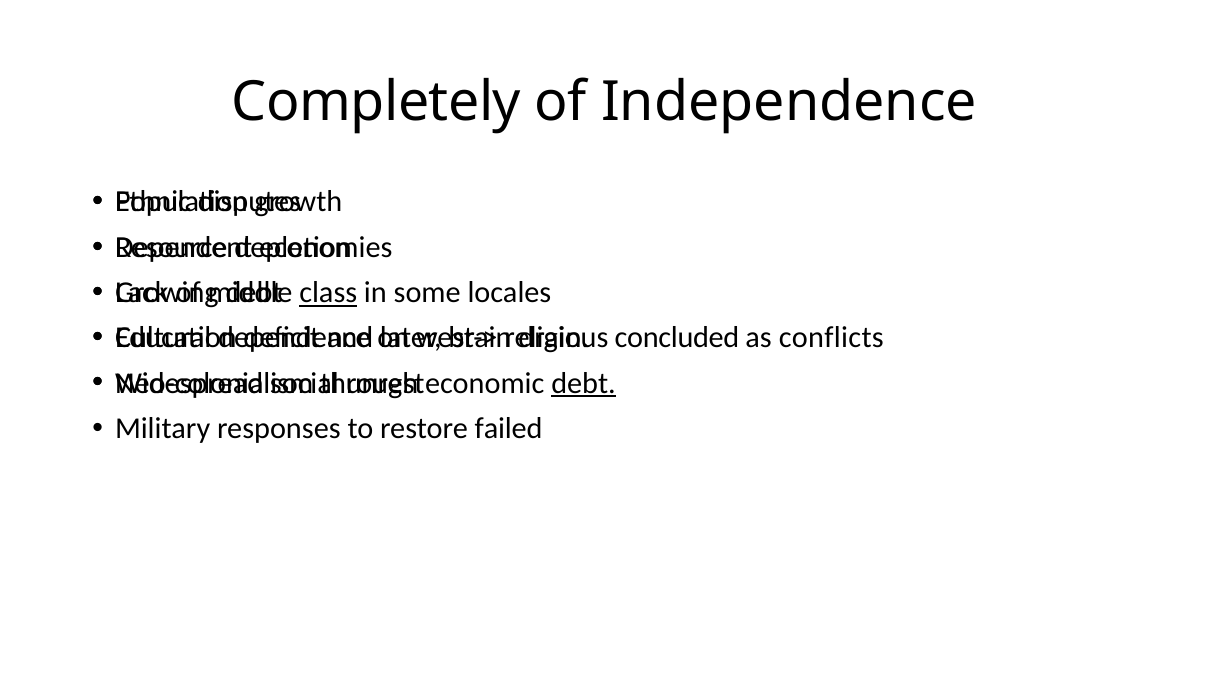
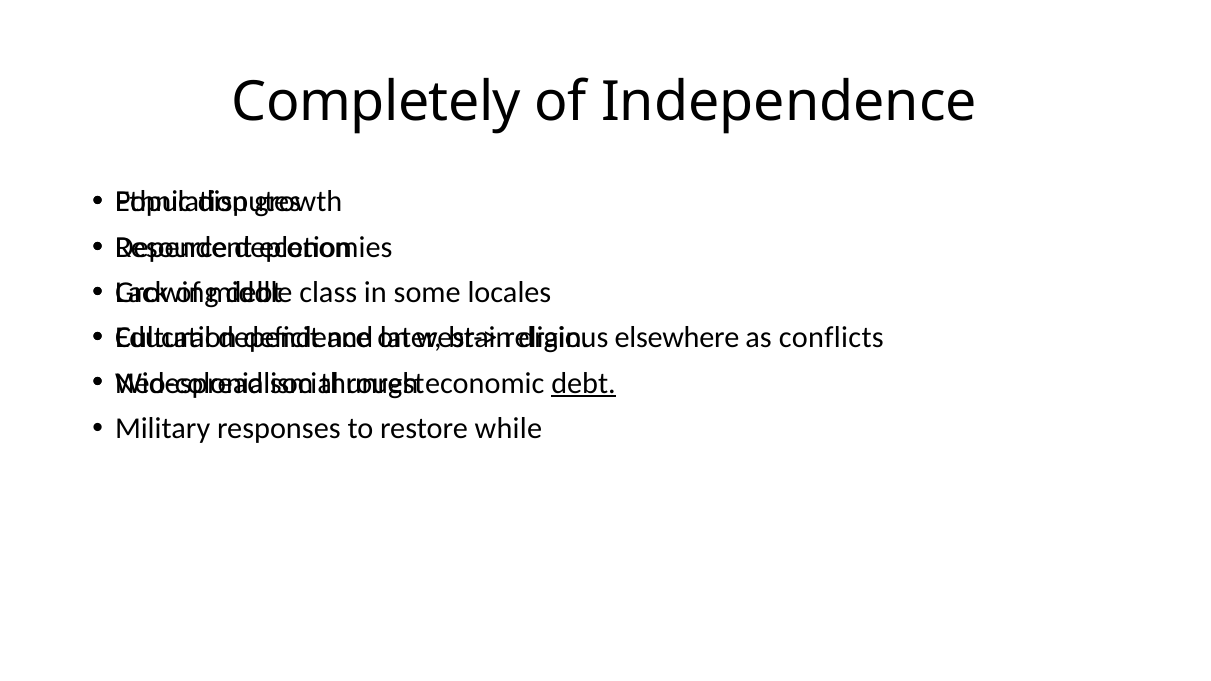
class underline: present -> none
concluded: concluded -> elsewhere
failed: failed -> while
